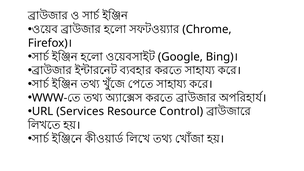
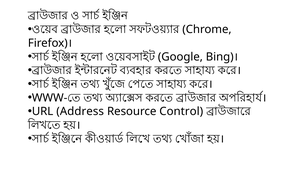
Services: Services -> Address
